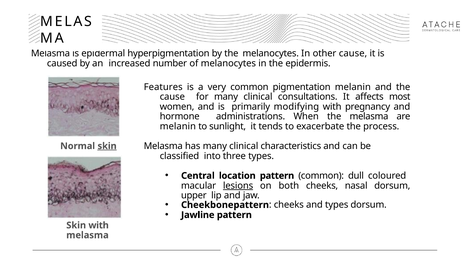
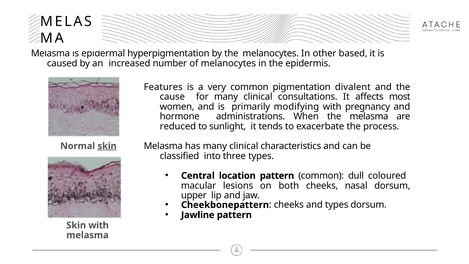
other cause: cause -> based
pigmentation melanin: melanin -> divalent
melanin at (178, 126): melanin -> reduced
lesions underline: present -> none
